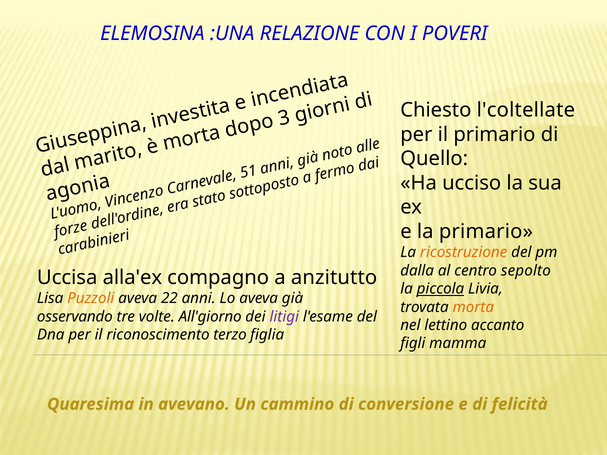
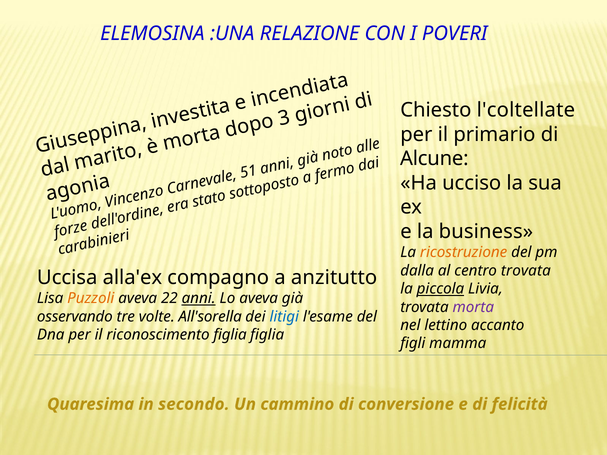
Quello: Quello -> Alcune
la primario: primario -> business
centro sepolto: sepolto -> trovata
anni underline: none -> present
morta colour: orange -> purple
All'giorno: All'giorno -> All'sorella
litigi colour: purple -> blue
riconoscimento terzo: terzo -> figlia
avevano: avevano -> secondo
